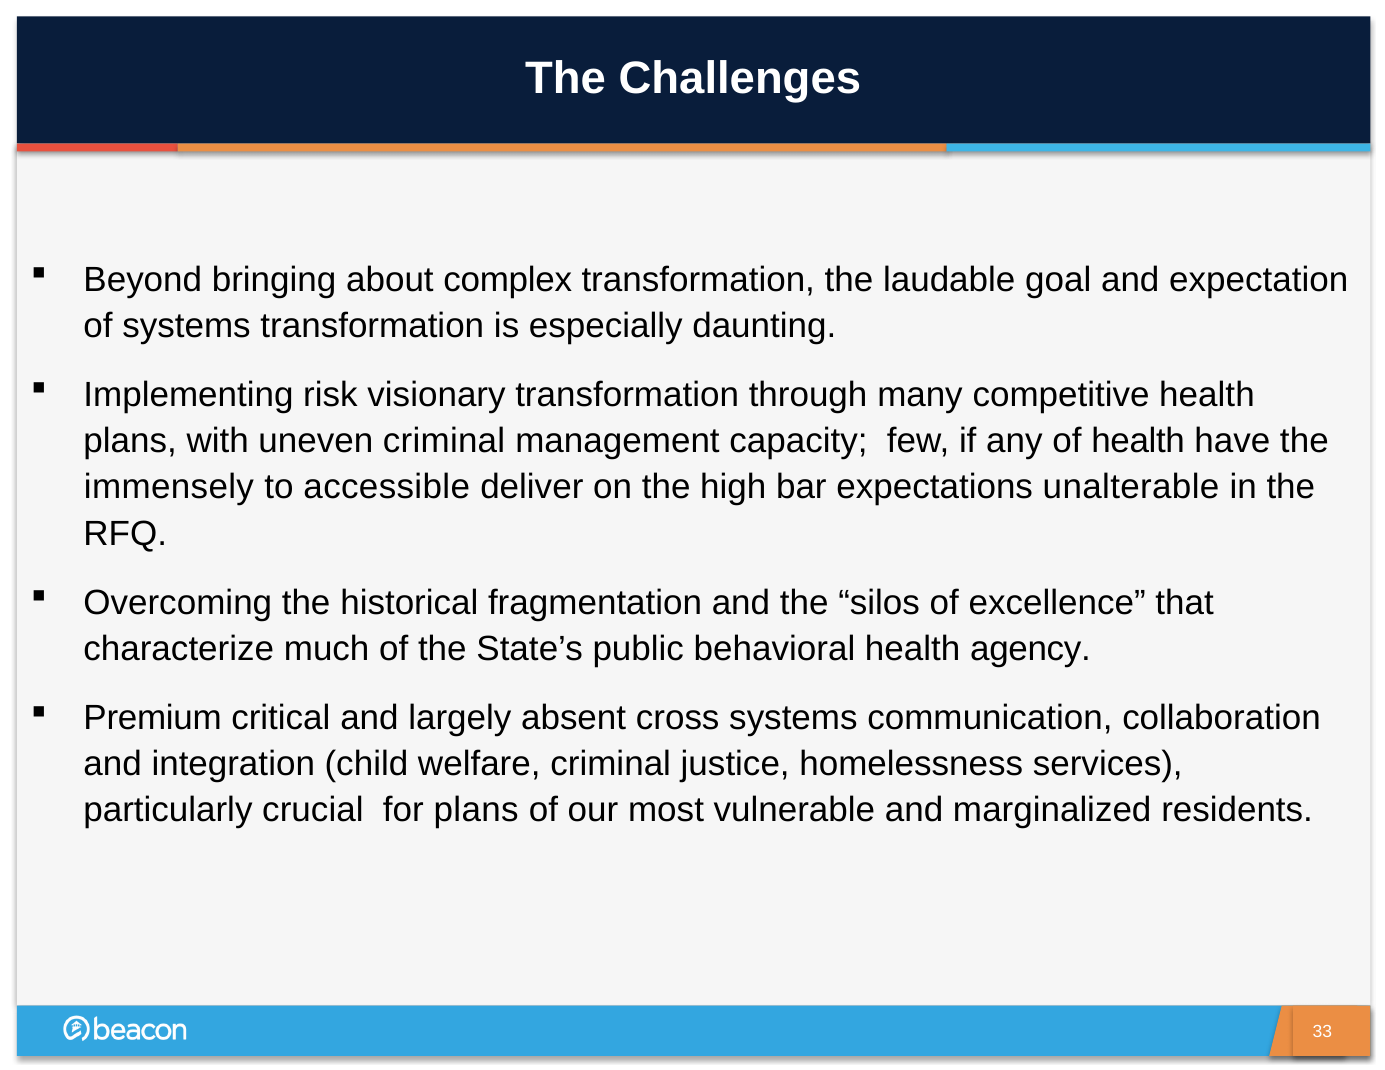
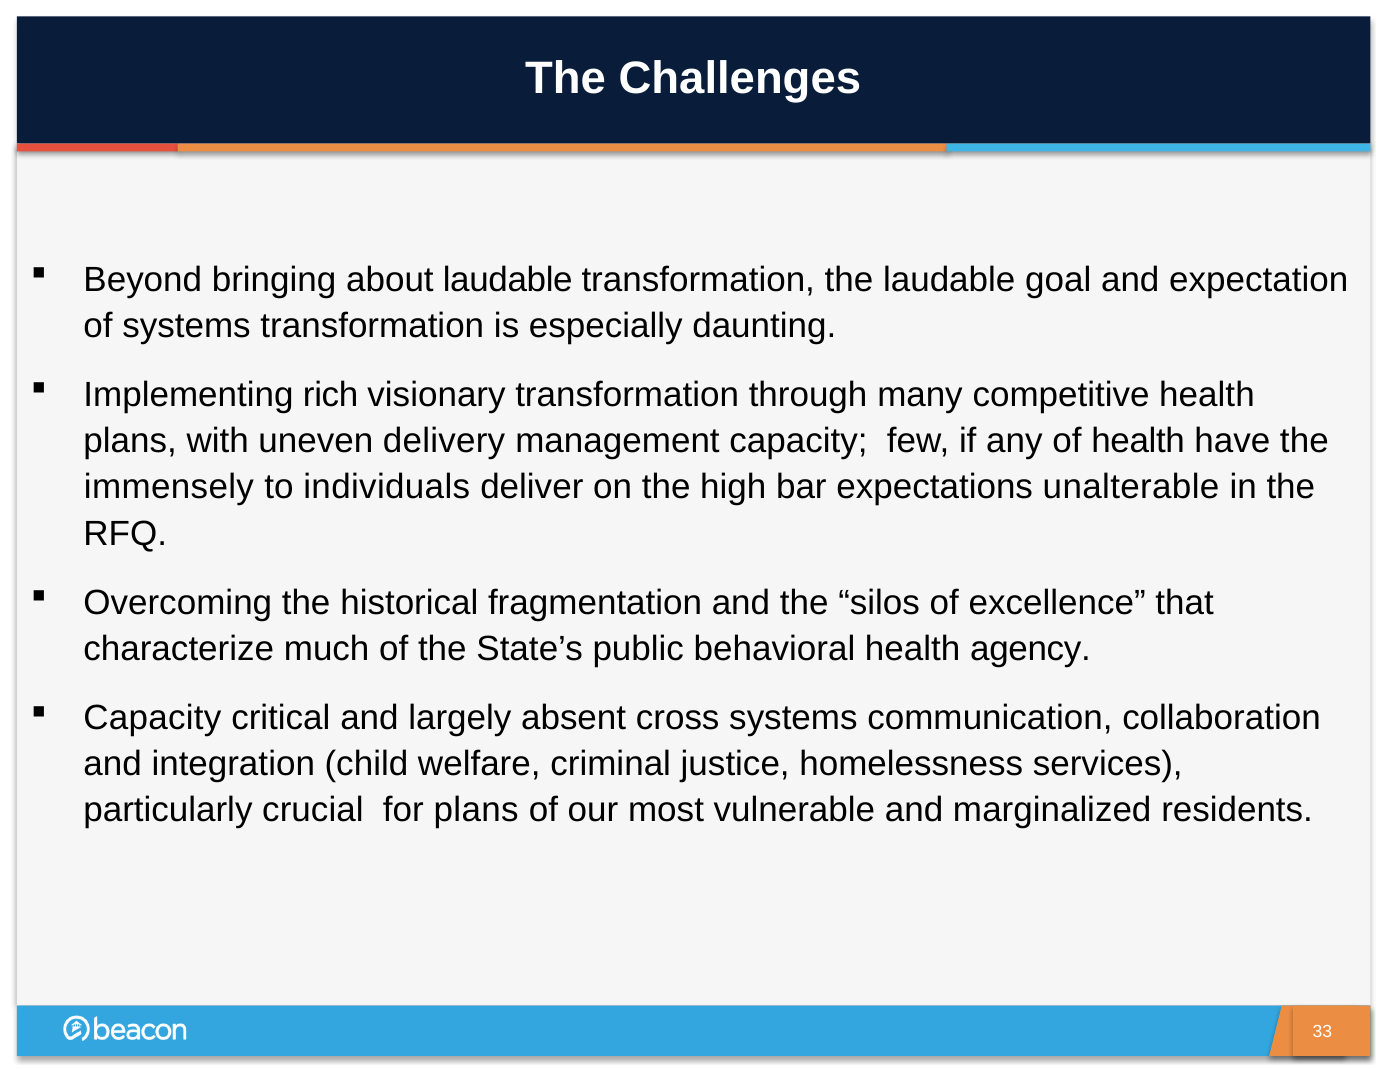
about complex: complex -> laudable
risk: risk -> rich
uneven criminal: criminal -> delivery
accessible: accessible -> individuals
Premium at (153, 718): Premium -> Capacity
